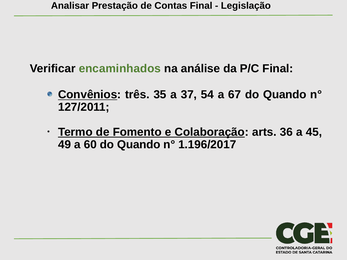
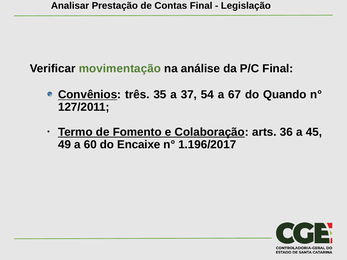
encaminhados: encaminhados -> movimentação
60 do Quando: Quando -> Encaixe
